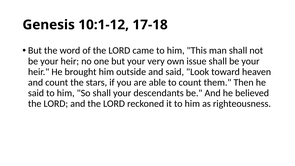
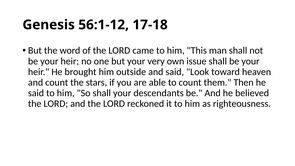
10:1-12: 10:1-12 -> 56:1-12
